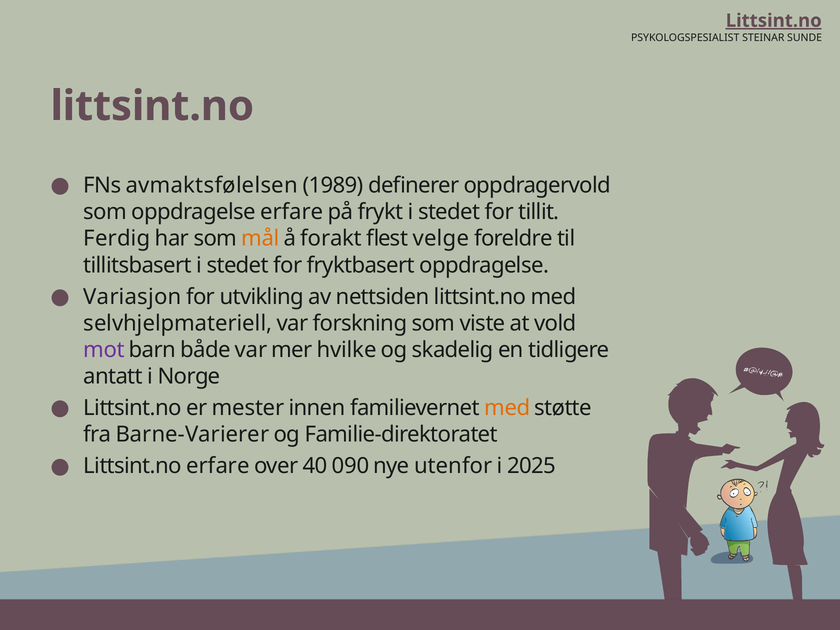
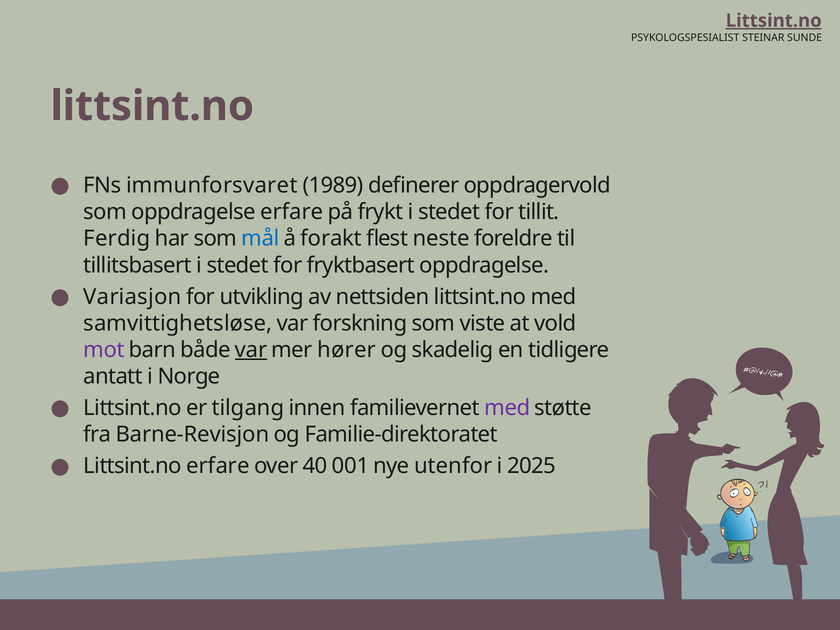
avmaktsfølelsen: avmaktsfølelsen -> immunforsvaret
mål colour: orange -> blue
velge: velge -> neste
selvhjelpmateriell: selvhjelpmateriell -> samvittighetsløse
var at (251, 350) underline: none -> present
hvilke: hvilke -> hører
mester: mester -> tilgang
med at (507, 408) colour: orange -> purple
Barne-Varierer: Barne-Varierer -> Barne-Revisjon
090: 090 -> 001
